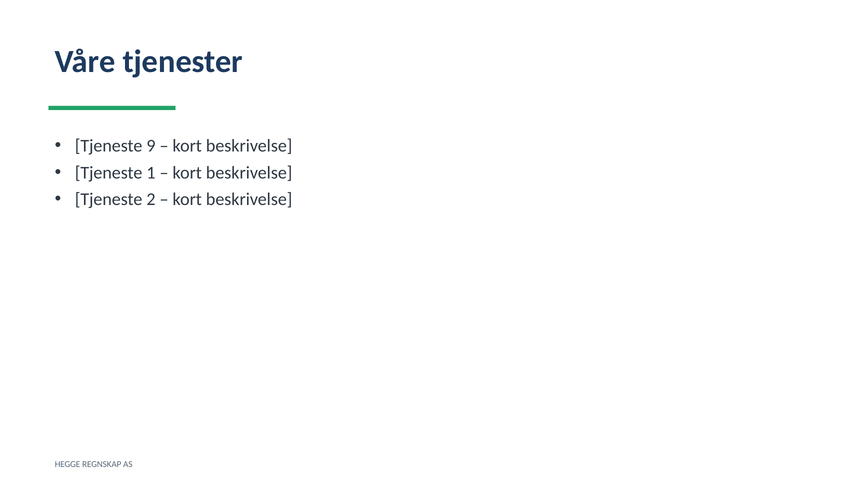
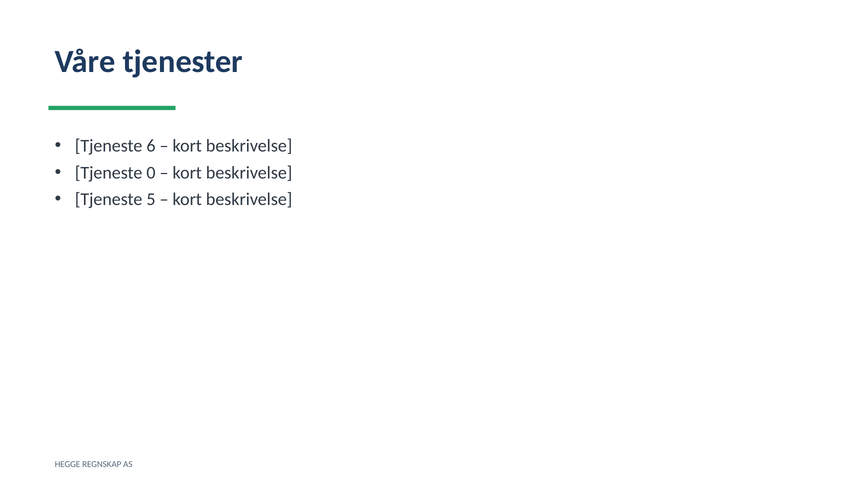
9: 9 -> 6
1: 1 -> 0
2: 2 -> 5
